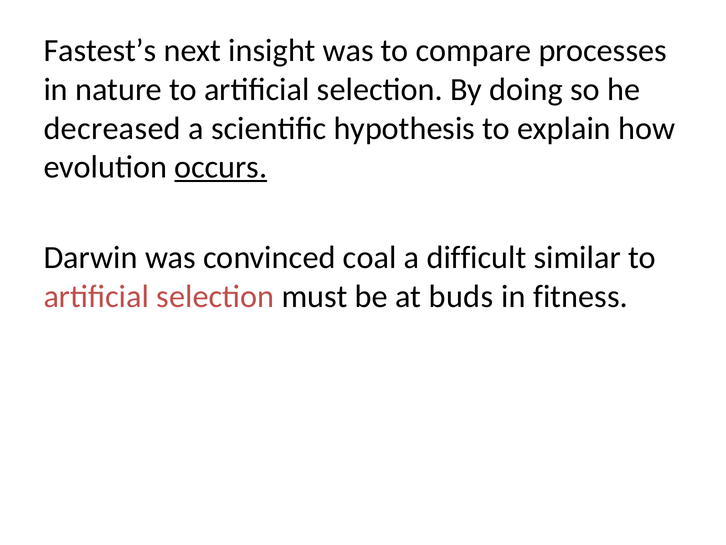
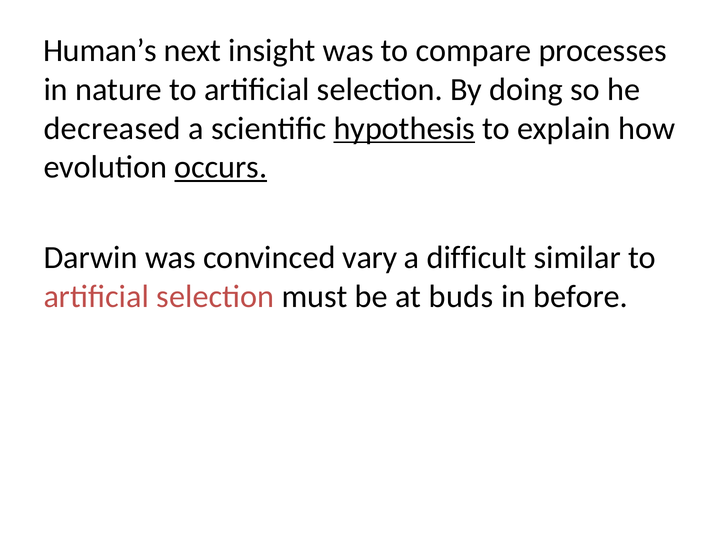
Fastest’s: Fastest’s -> Human’s
hypothesis underline: none -> present
coal: coal -> vary
fitness: fitness -> before
